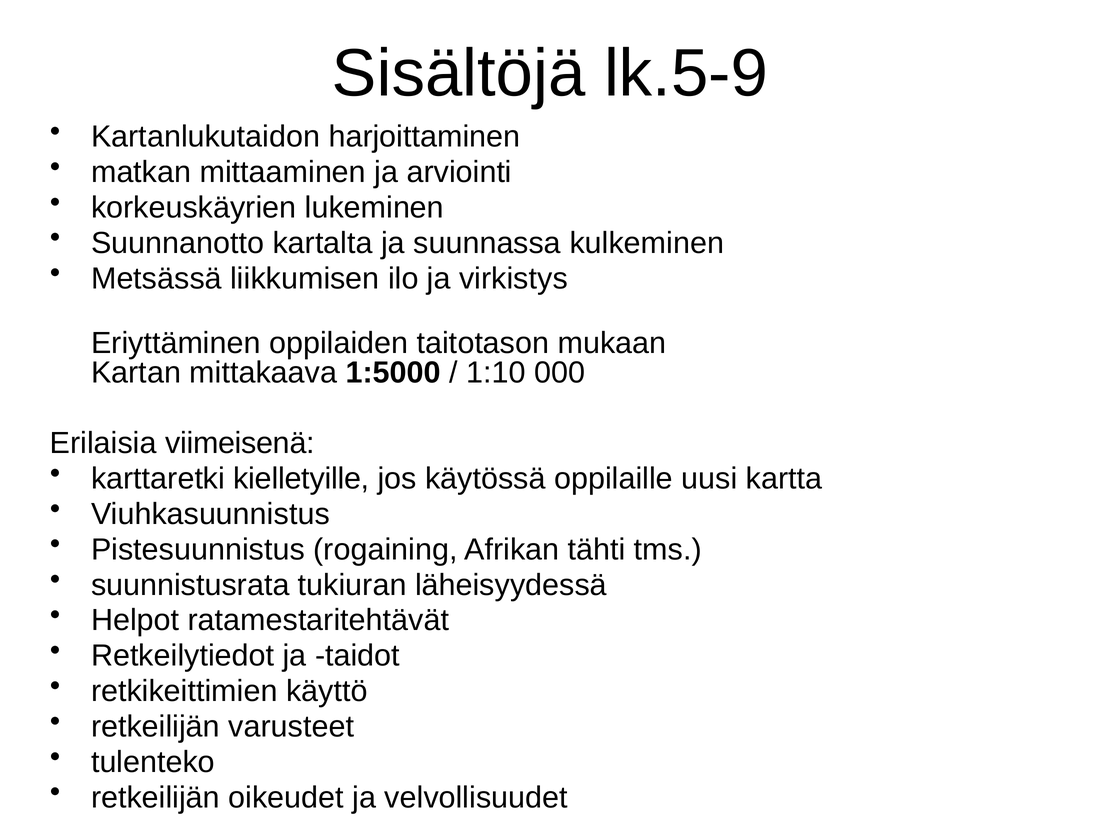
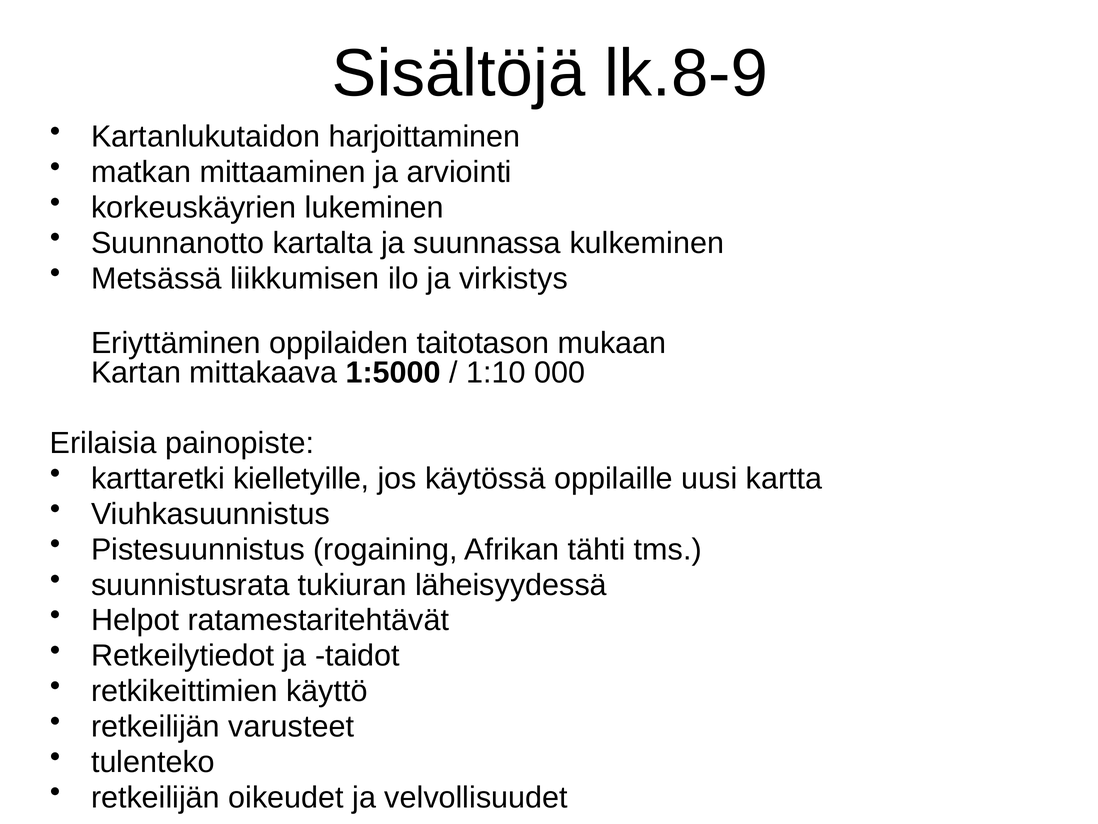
lk.5-9: lk.5-9 -> lk.8-9
viimeisenä: viimeisenä -> painopiste
